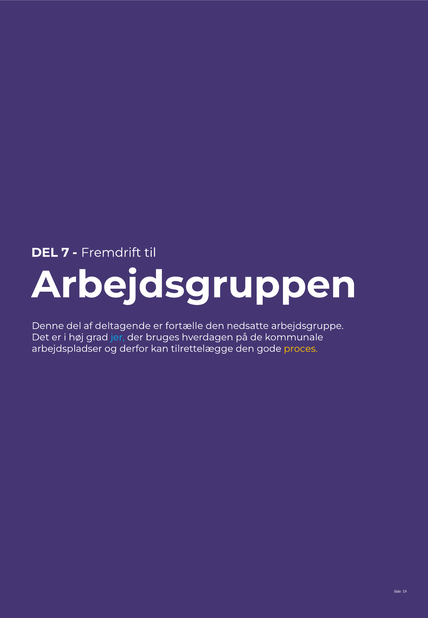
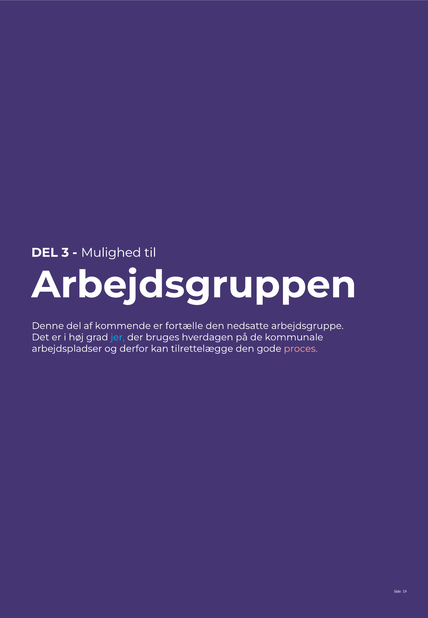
7: 7 -> 3
Fremdrift: Fremdrift -> Mulighed
deltagende: deltagende -> kommende
proces colour: yellow -> pink
